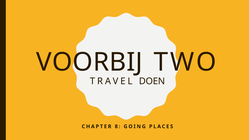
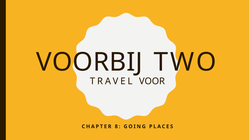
DOEN: DOEN -> VOOR
